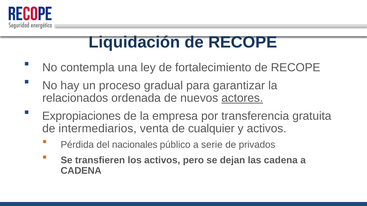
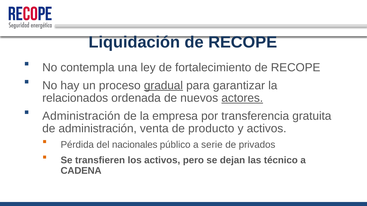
gradual underline: none -> present
Expropiaciones at (81, 116): Expropiaciones -> Administración
de intermediarios: intermediarios -> administración
cualquier: cualquier -> producto
las cadena: cadena -> técnico
